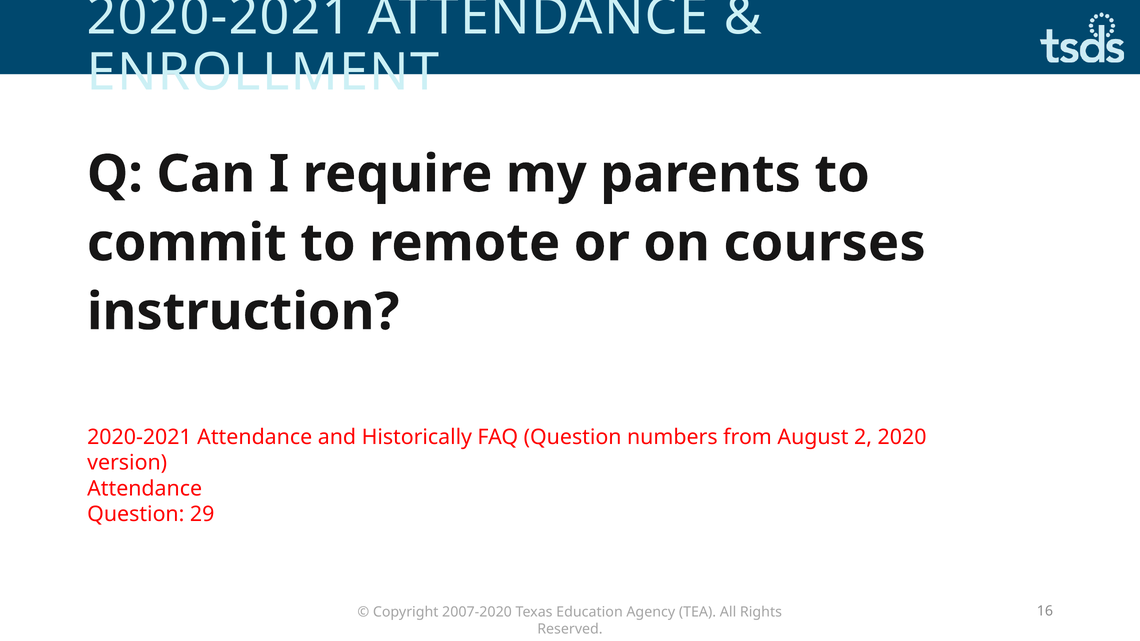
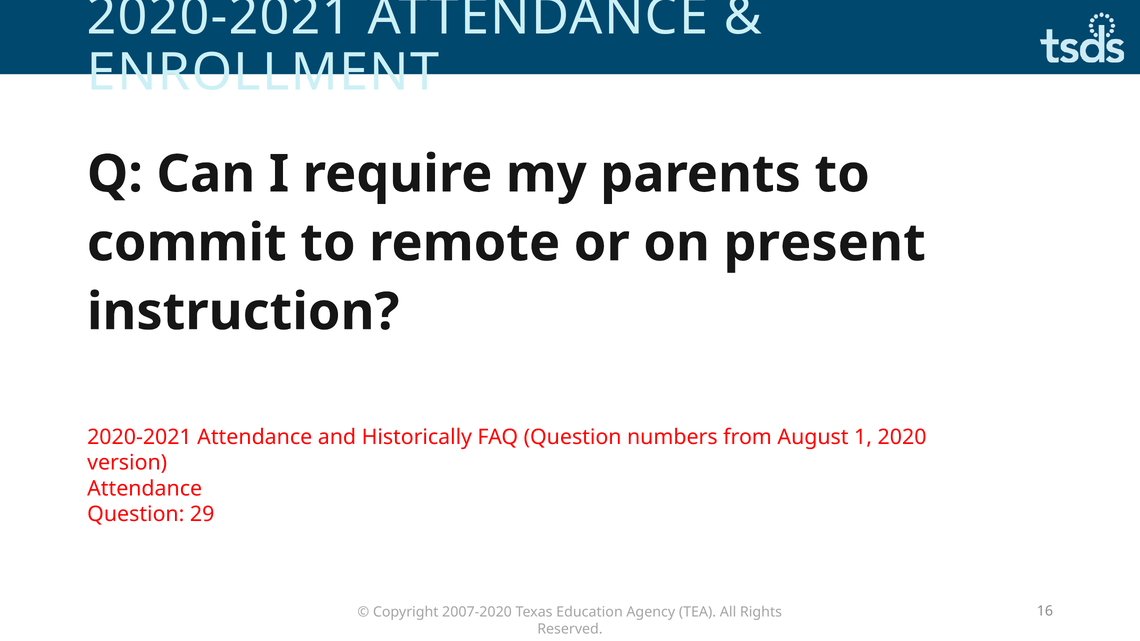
courses: courses -> present
2: 2 -> 1
